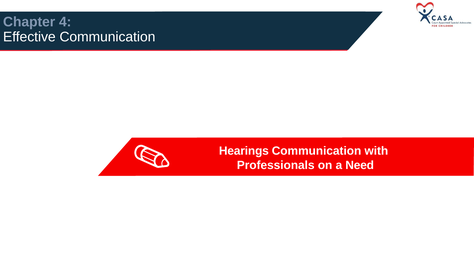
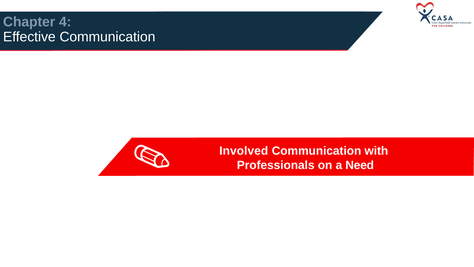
Hearings: Hearings -> Involved
